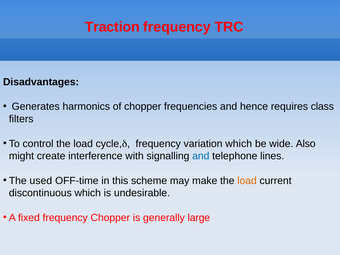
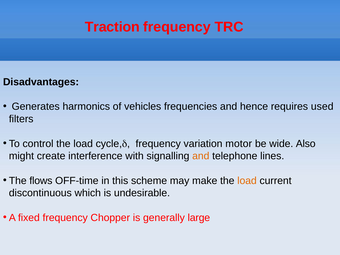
of chopper: chopper -> vehicles
class: class -> used
variation which: which -> motor
and at (201, 156) colour: blue -> orange
used: used -> flows
